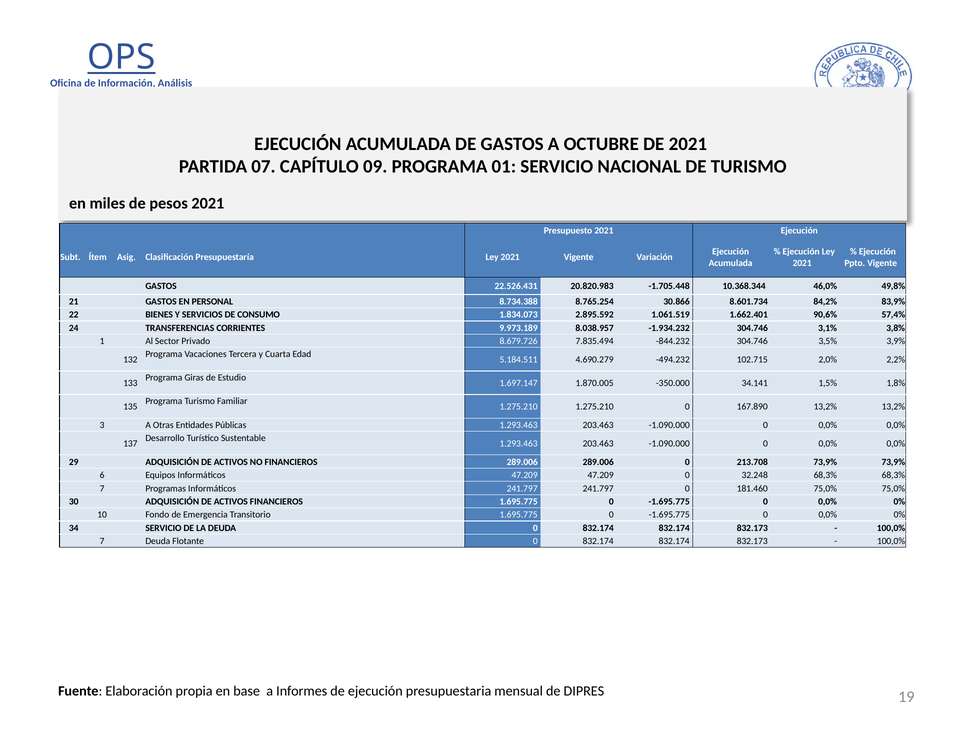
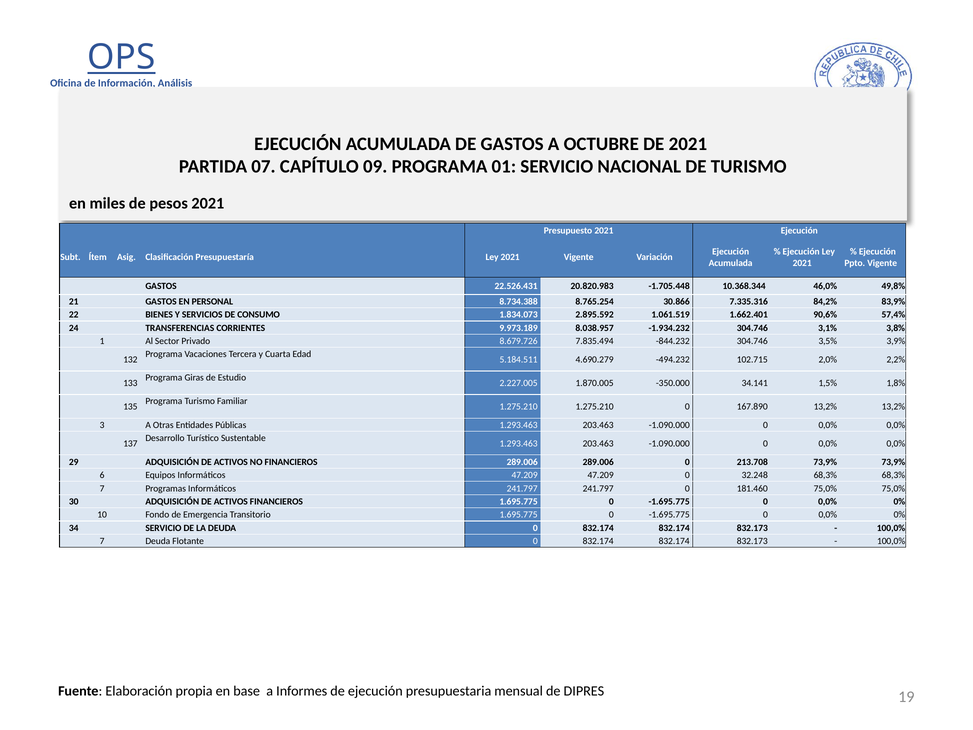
8.601.734: 8.601.734 -> 7.335.316
1.697.147: 1.697.147 -> 2.227.005
